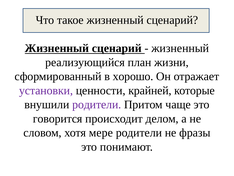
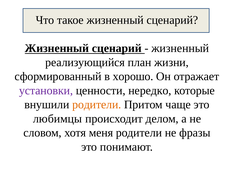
крайней: крайней -> нередко
родители at (97, 104) colour: purple -> orange
говорится: говорится -> любимцы
мере: мере -> меня
